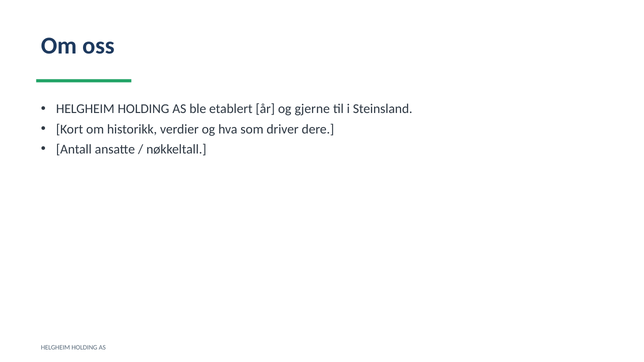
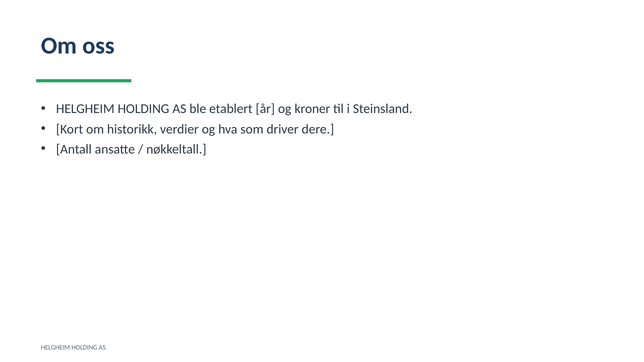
gjerne: gjerne -> kroner
